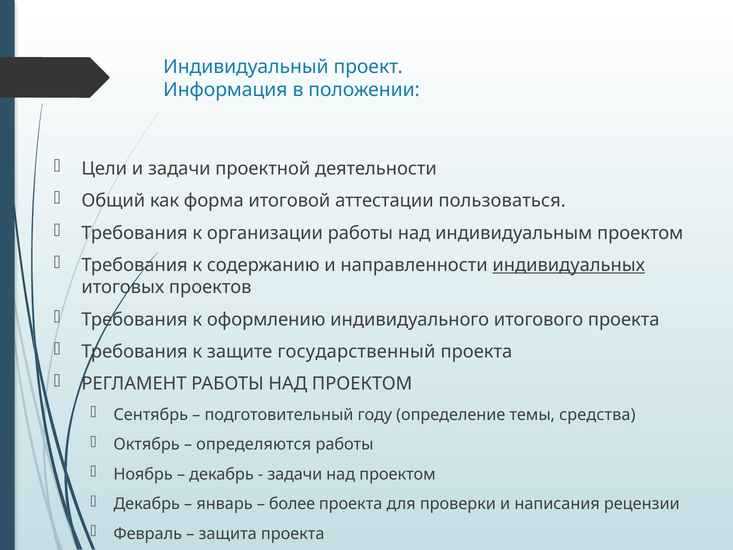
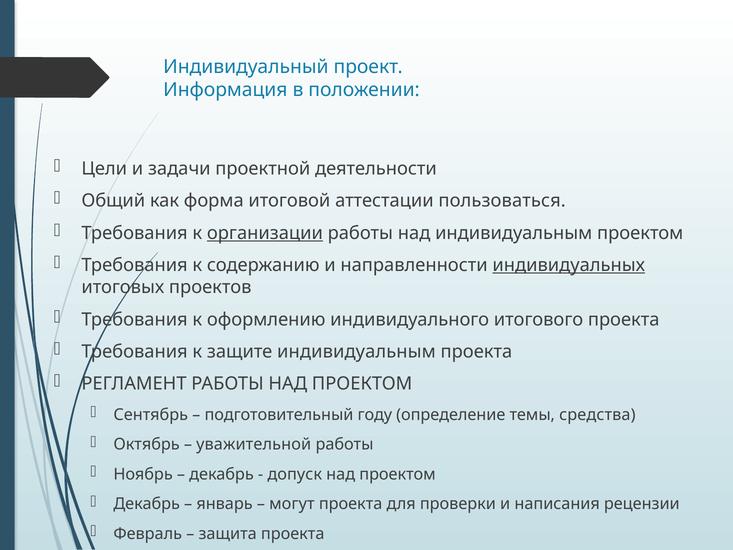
организации underline: none -> present
защите государственный: государственный -> индивидуальным
определяются: определяются -> уважительной
задачи at (295, 474): задачи -> допуск
более: более -> могут
